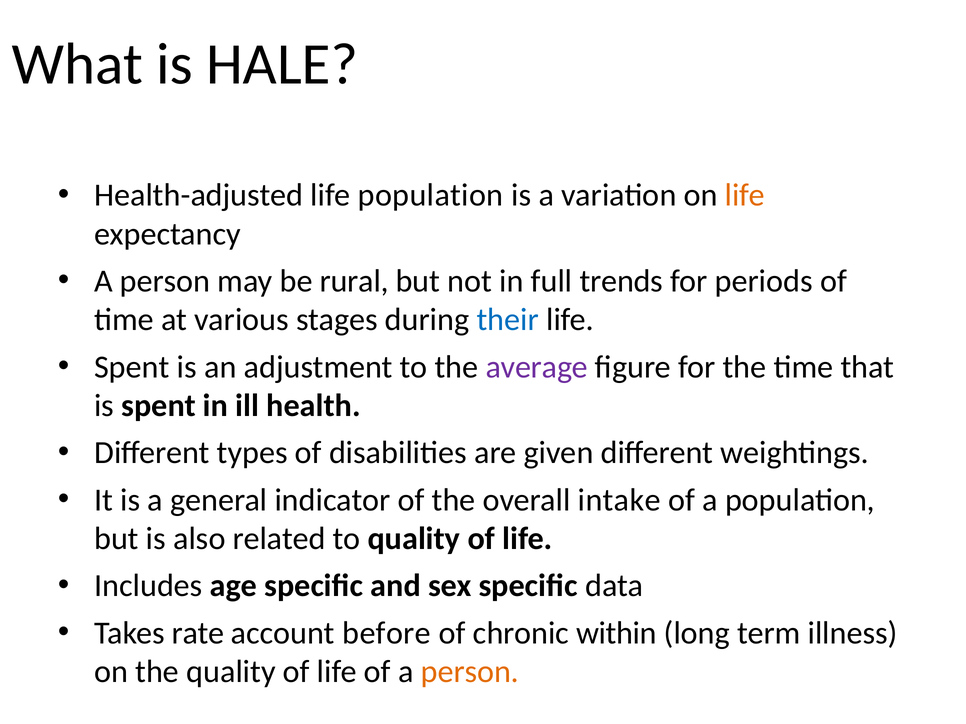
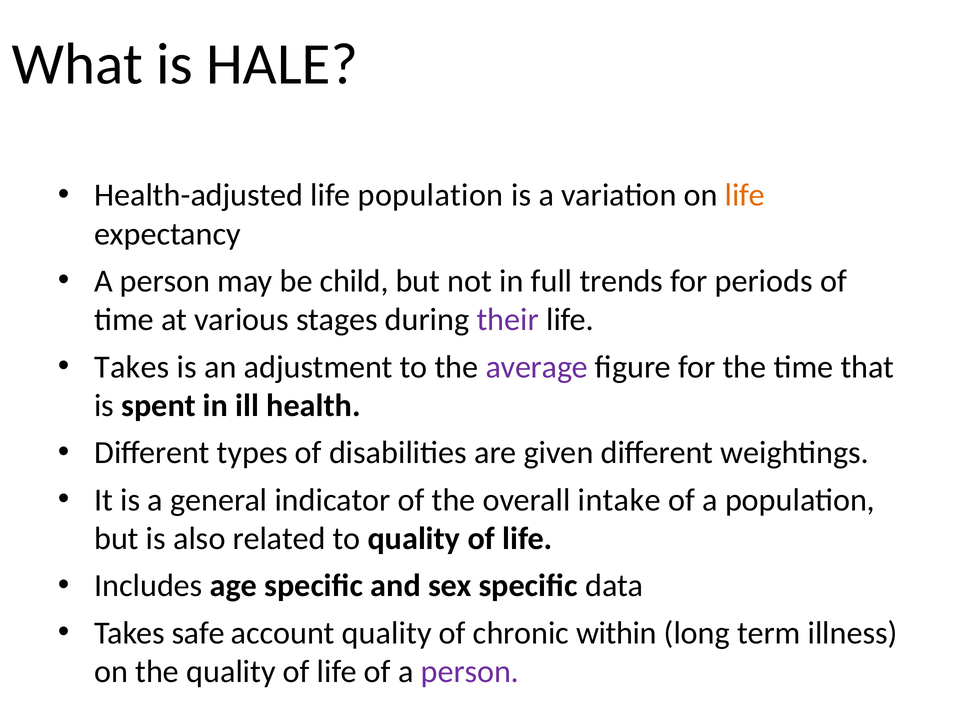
rural: rural -> child
their colour: blue -> purple
Spent at (132, 367): Spent -> Takes
rate: rate -> safe
account before: before -> quality
person at (470, 672) colour: orange -> purple
